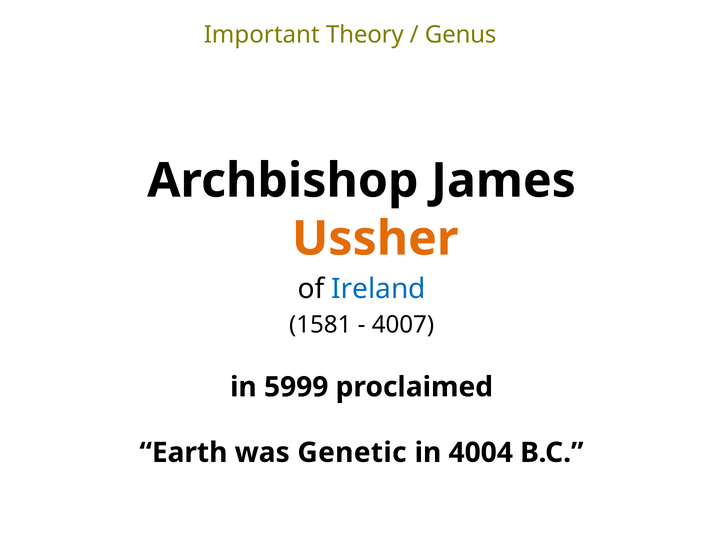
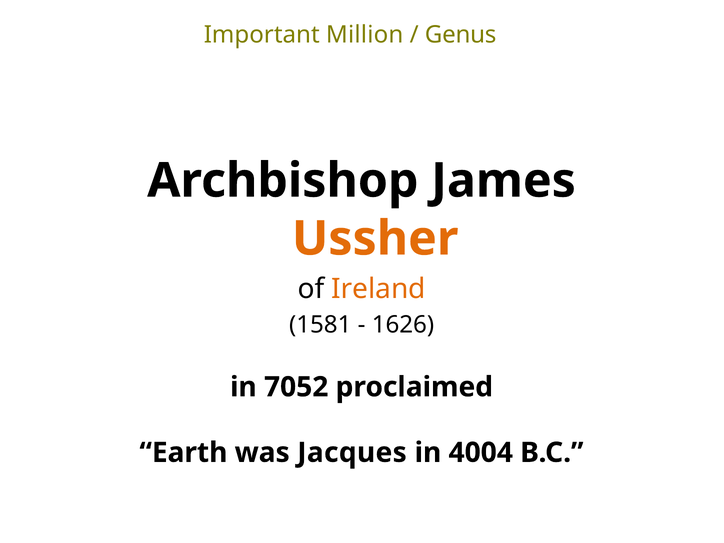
Theory: Theory -> Million
Ireland colour: blue -> orange
4007: 4007 -> 1626
5999: 5999 -> 7052
Genetic: Genetic -> Jacques
